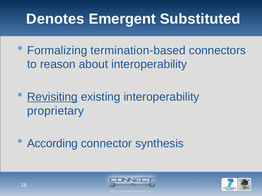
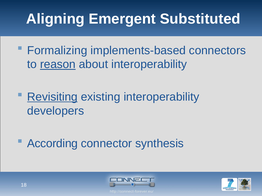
Denotes: Denotes -> Aligning
termination-based: termination-based -> implements-based
reason underline: none -> present
proprietary: proprietary -> developers
